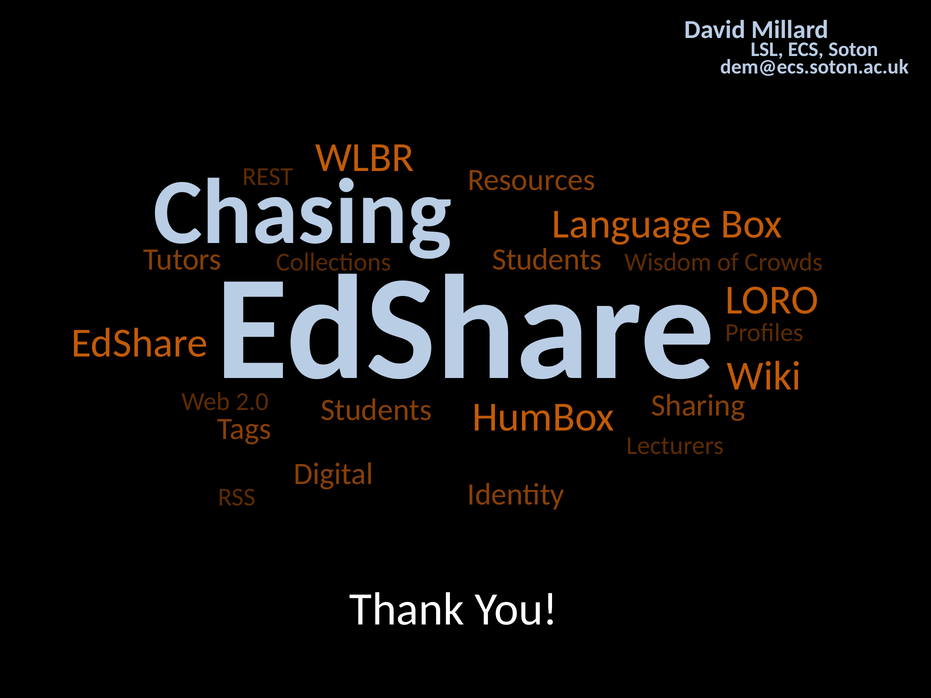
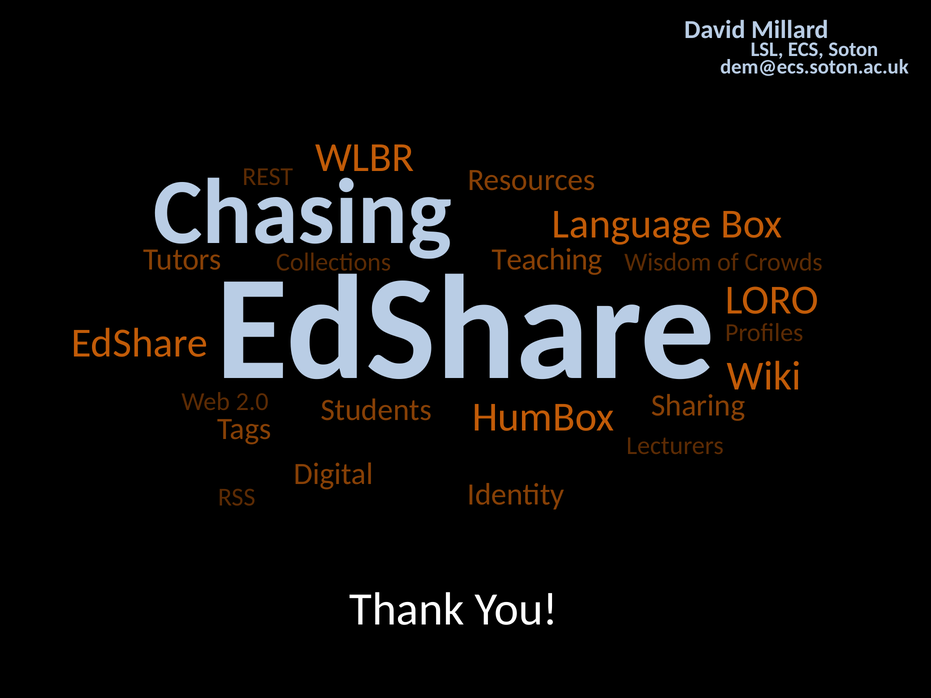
Students at (547, 260): Students -> Teaching
